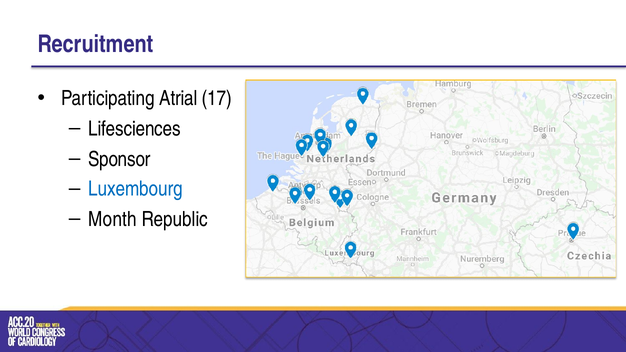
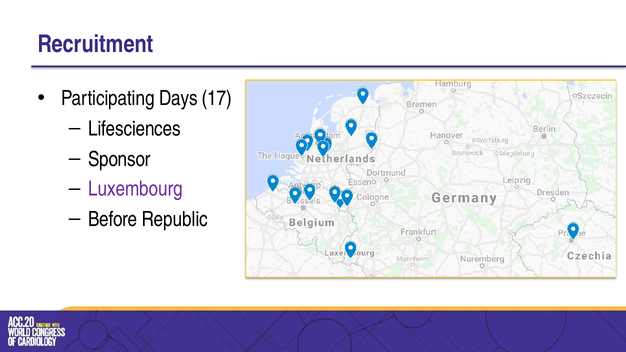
Atrial: Atrial -> Days
Luxembourg colour: blue -> purple
Month: Month -> Before
